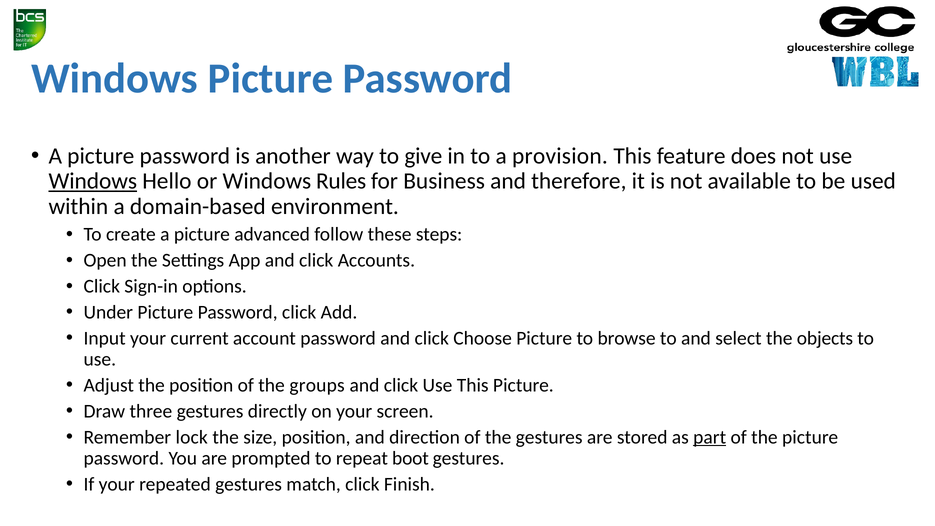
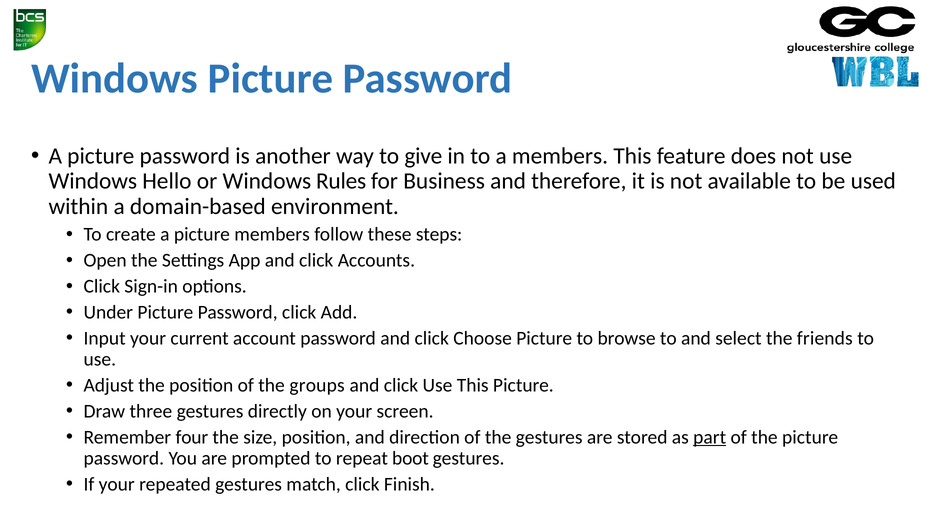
a provision: provision -> members
Windows at (93, 181) underline: present -> none
picture advanced: advanced -> members
objects: objects -> friends
lock: lock -> four
